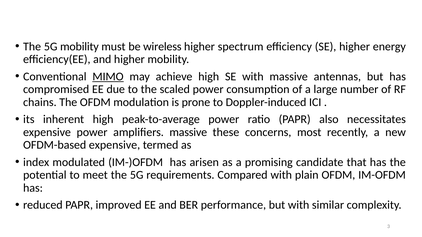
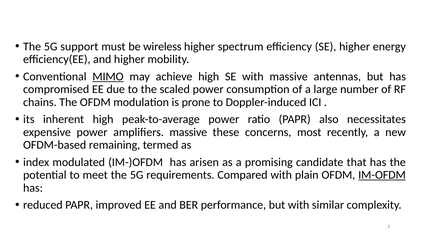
5G mobility: mobility -> support
OFDM-based expensive: expensive -> remaining
IM-OFDM underline: none -> present
